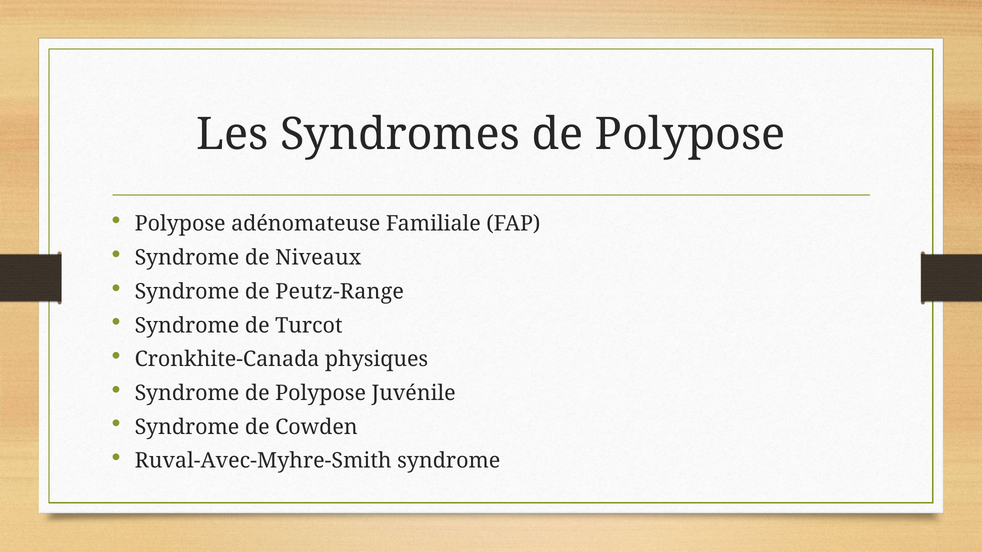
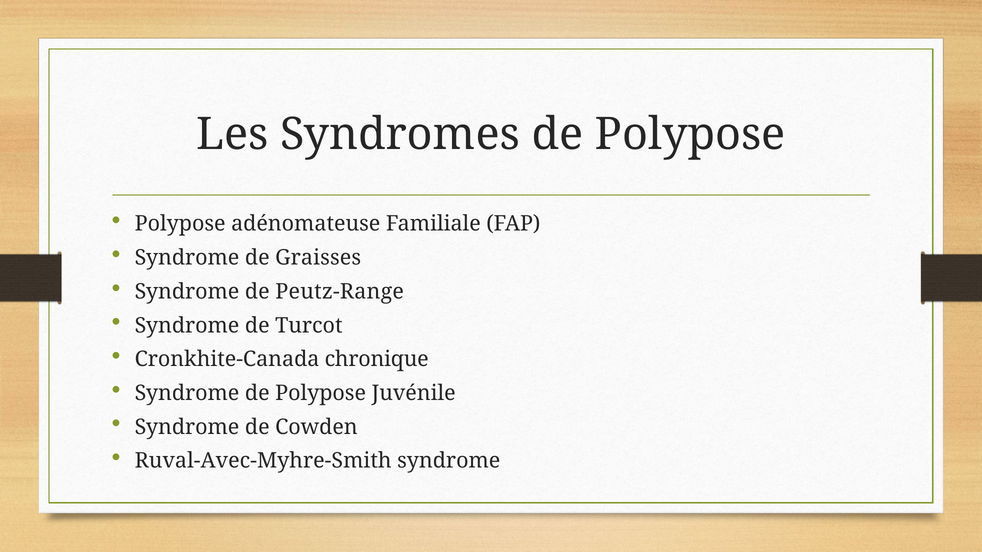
Niveaux: Niveaux -> Graisses
physiques: physiques -> chronique
